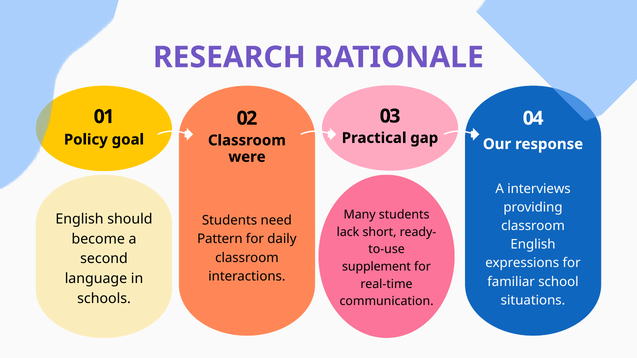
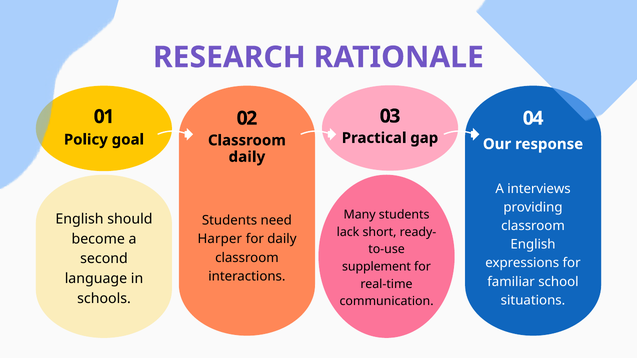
were at (247, 157): were -> daily
Pattern: Pattern -> Harper
